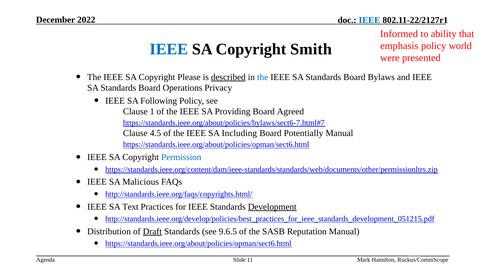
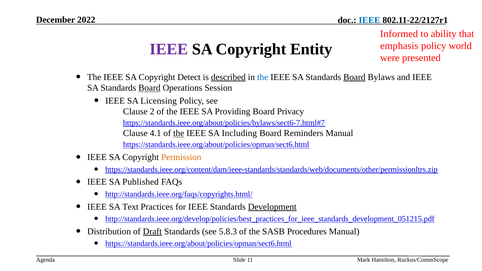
IEEE at (169, 49) colour: blue -> purple
Smith: Smith -> Entity
Please: Please -> Detect
Board at (354, 77) underline: none -> present
Board at (149, 88) underline: none -> present
Privacy: Privacy -> Session
Following: Following -> Licensing
1: 1 -> 2
Agreed: Agreed -> Privacy
4.5: 4.5 -> 4.1
the at (179, 133) underline: none -> present
Potentially: Potentially -> Reminders
Permission colour: blue -> orange
Malicious: Malicious -> Published
9.6.5: 9.6.5 -> 5.8.3
Reputation: Reputation -> Procedures
